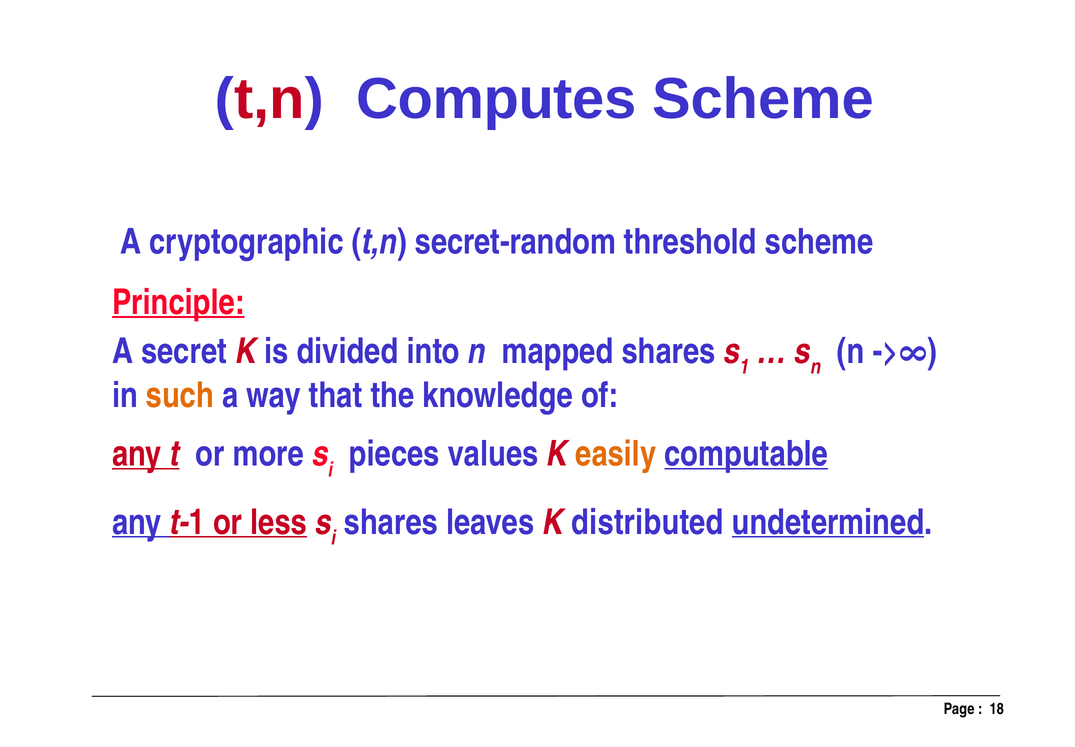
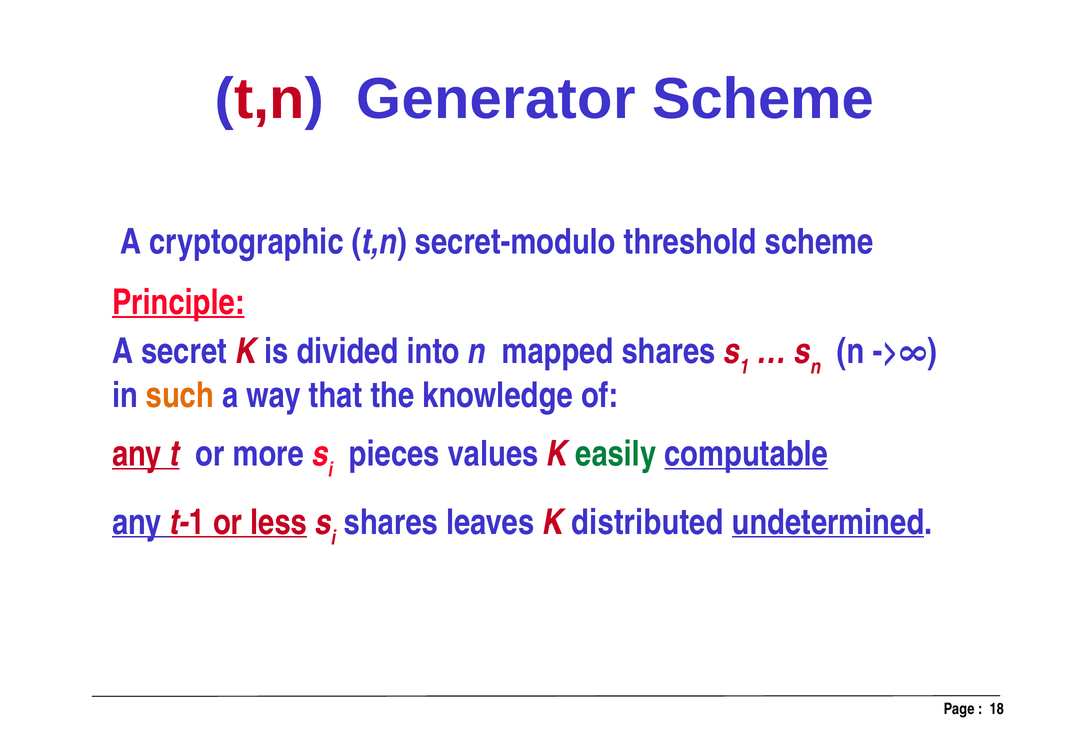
Computes: Computes -> Generator
secret-random: secret-random -> secret-modulo
easily colour: orange -> green
